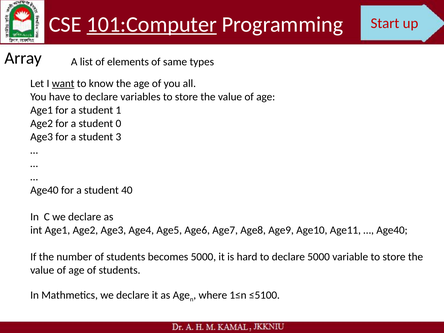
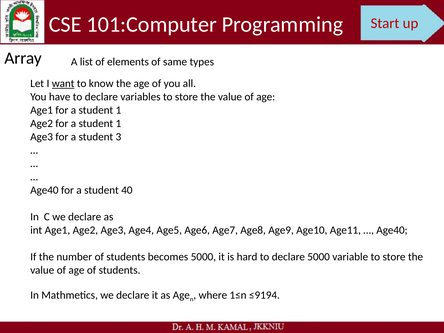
101:Computer underline: present -> none
0 at (118, 124): 0 -> 1
≤5100: ≤5100 -> ≤9194
